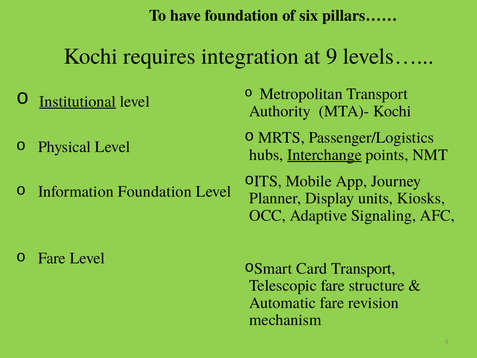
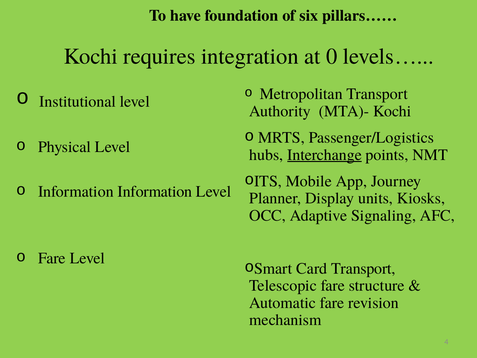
9: 9 -> 0
Institutional underline: present -> none
Information Foundation: Foundation -> Information
